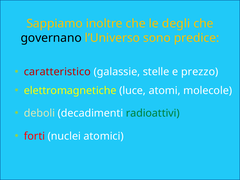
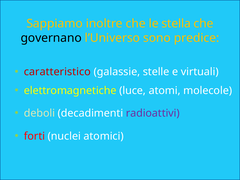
degli: degli -> stella
prezzo: prezzo -> virtuali
radioattivi colour: green -> purple
